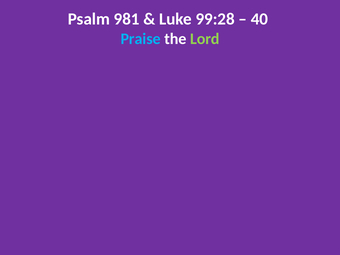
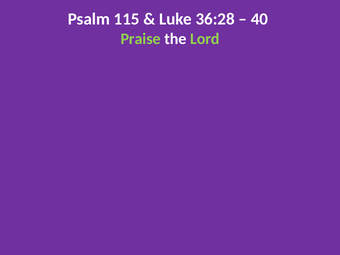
981: 981 -> 115
99:28: 99:28 -> 36:28
Praise colour: light blue -> light green
